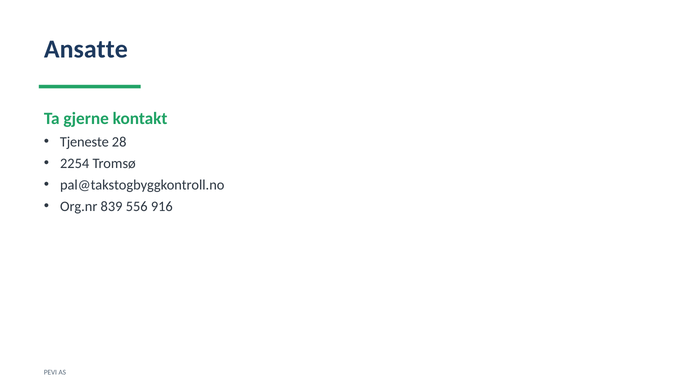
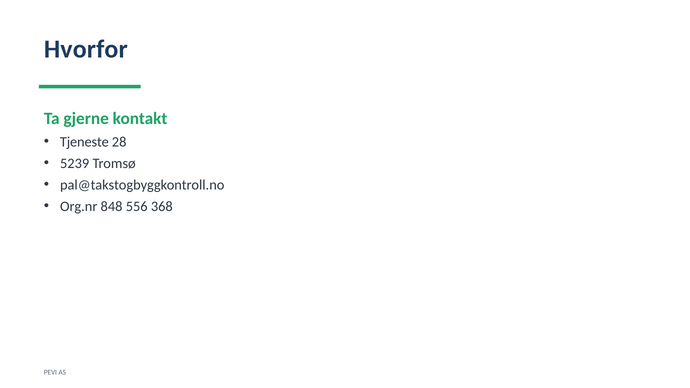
Ansatte: Ansatte -> Hvorfor
2254: 2254 -> 5239
839: 839 -> 848
916: 916 -> 368
